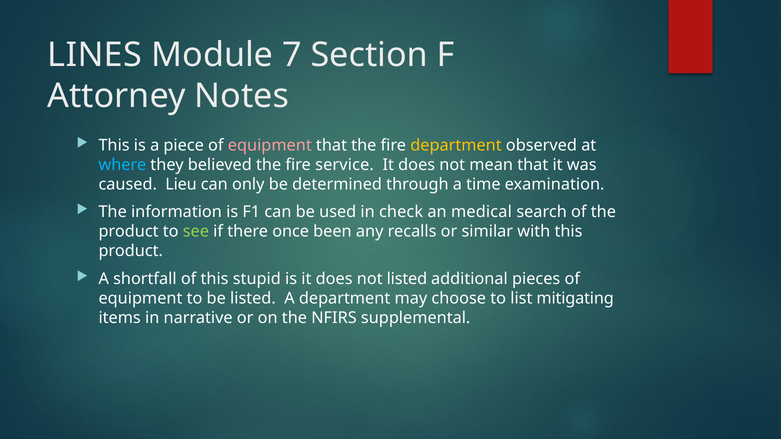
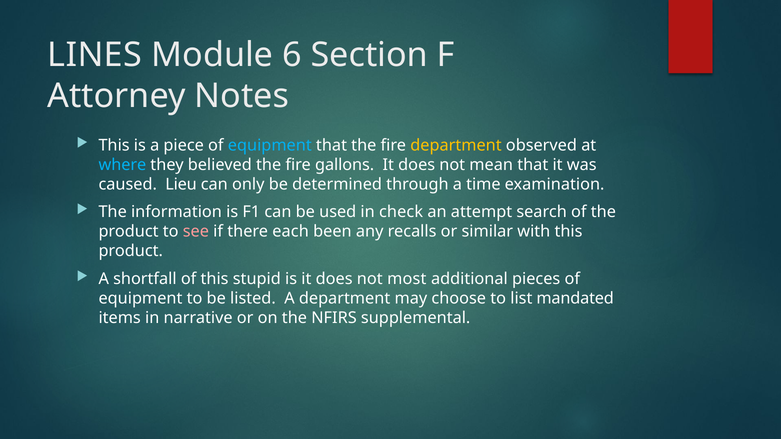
7: 7 -> 6
equipment at (270, 145) colour: pink -> light blue
service: service -> gallons
medical: medical -> attempt
see colour: light green -> pink
once: once -> each
not listed: listed -> most
mitigating: mitigating -> mandated
